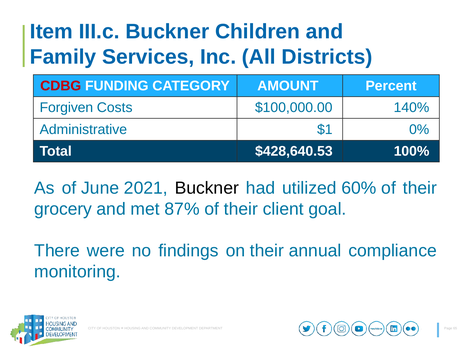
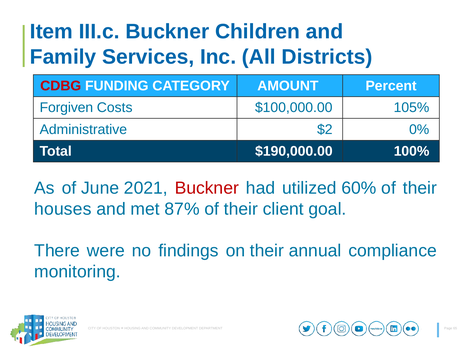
140%: 140% -> 105%
$1: $1 -> $2
$428,640.53: $428,640.53 -> $190,000.00
Buckner at (207, 188) colour: black -> red
grocery: grocery -> houses
